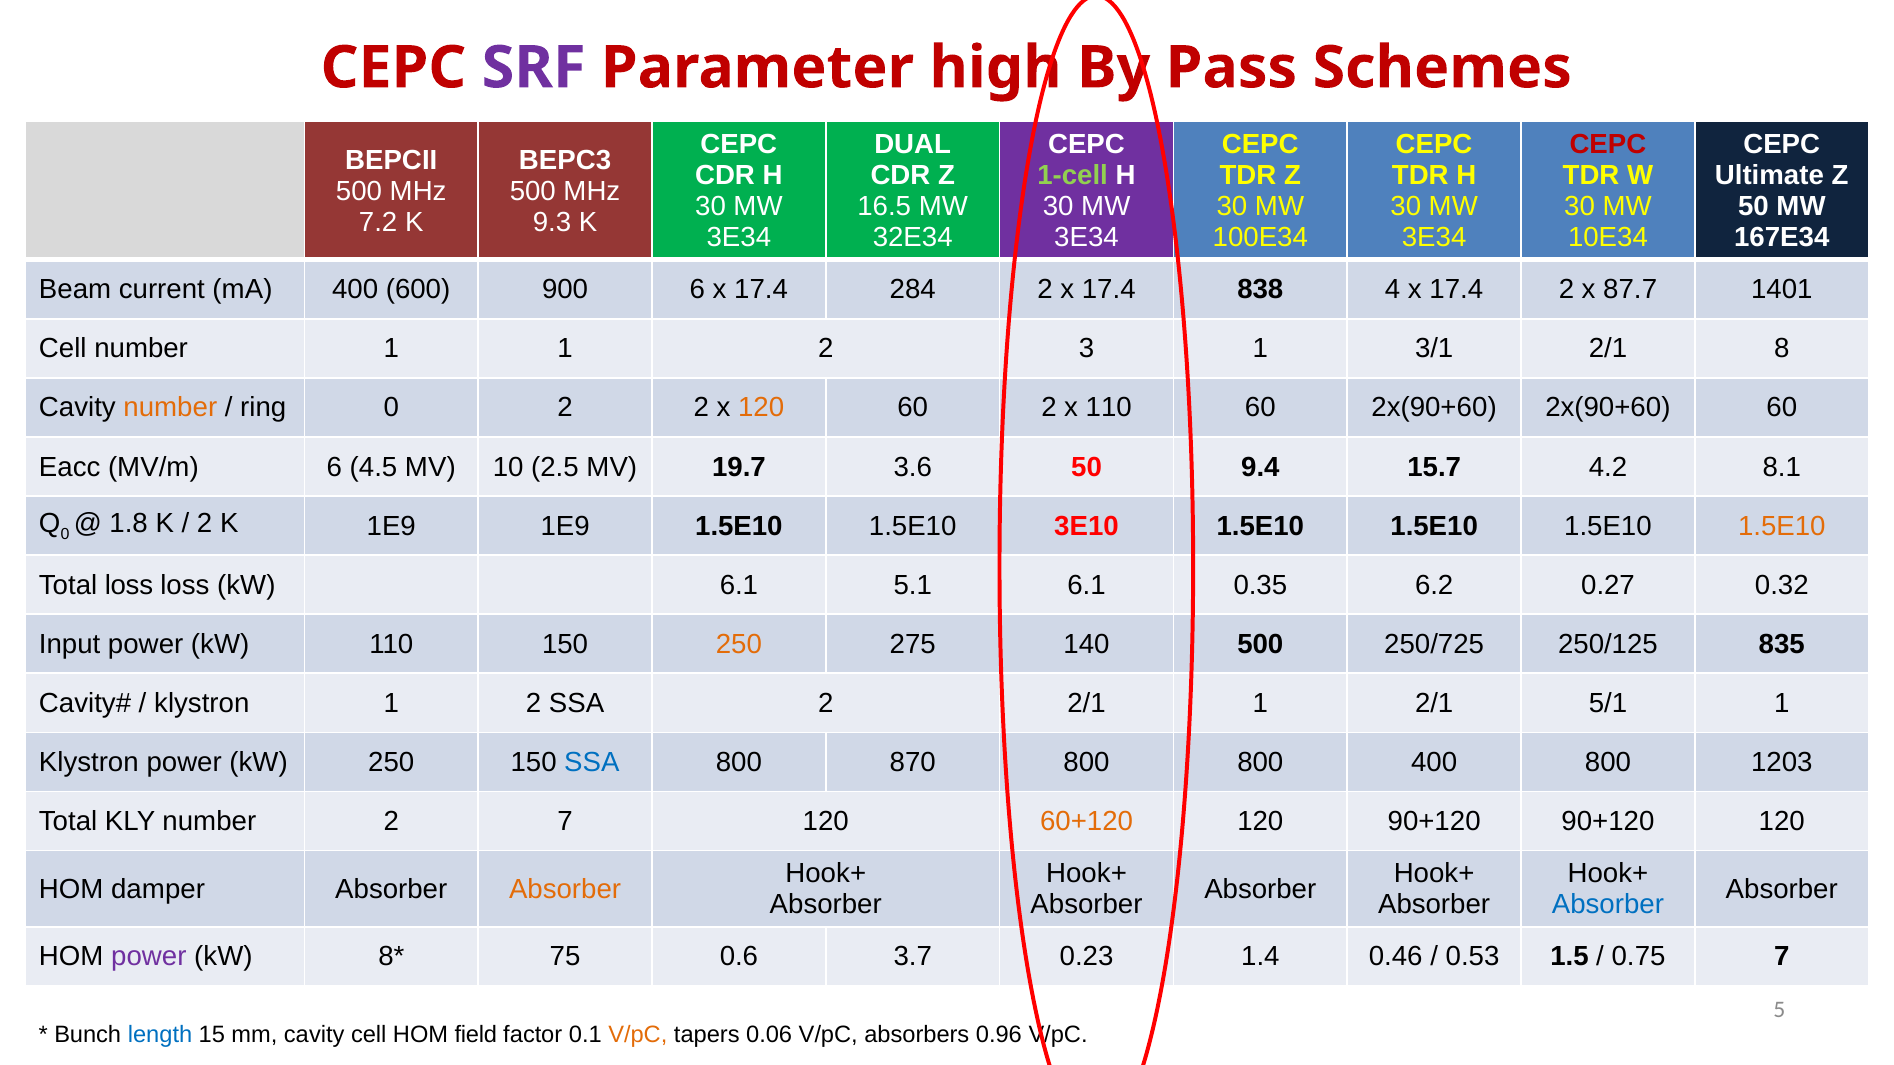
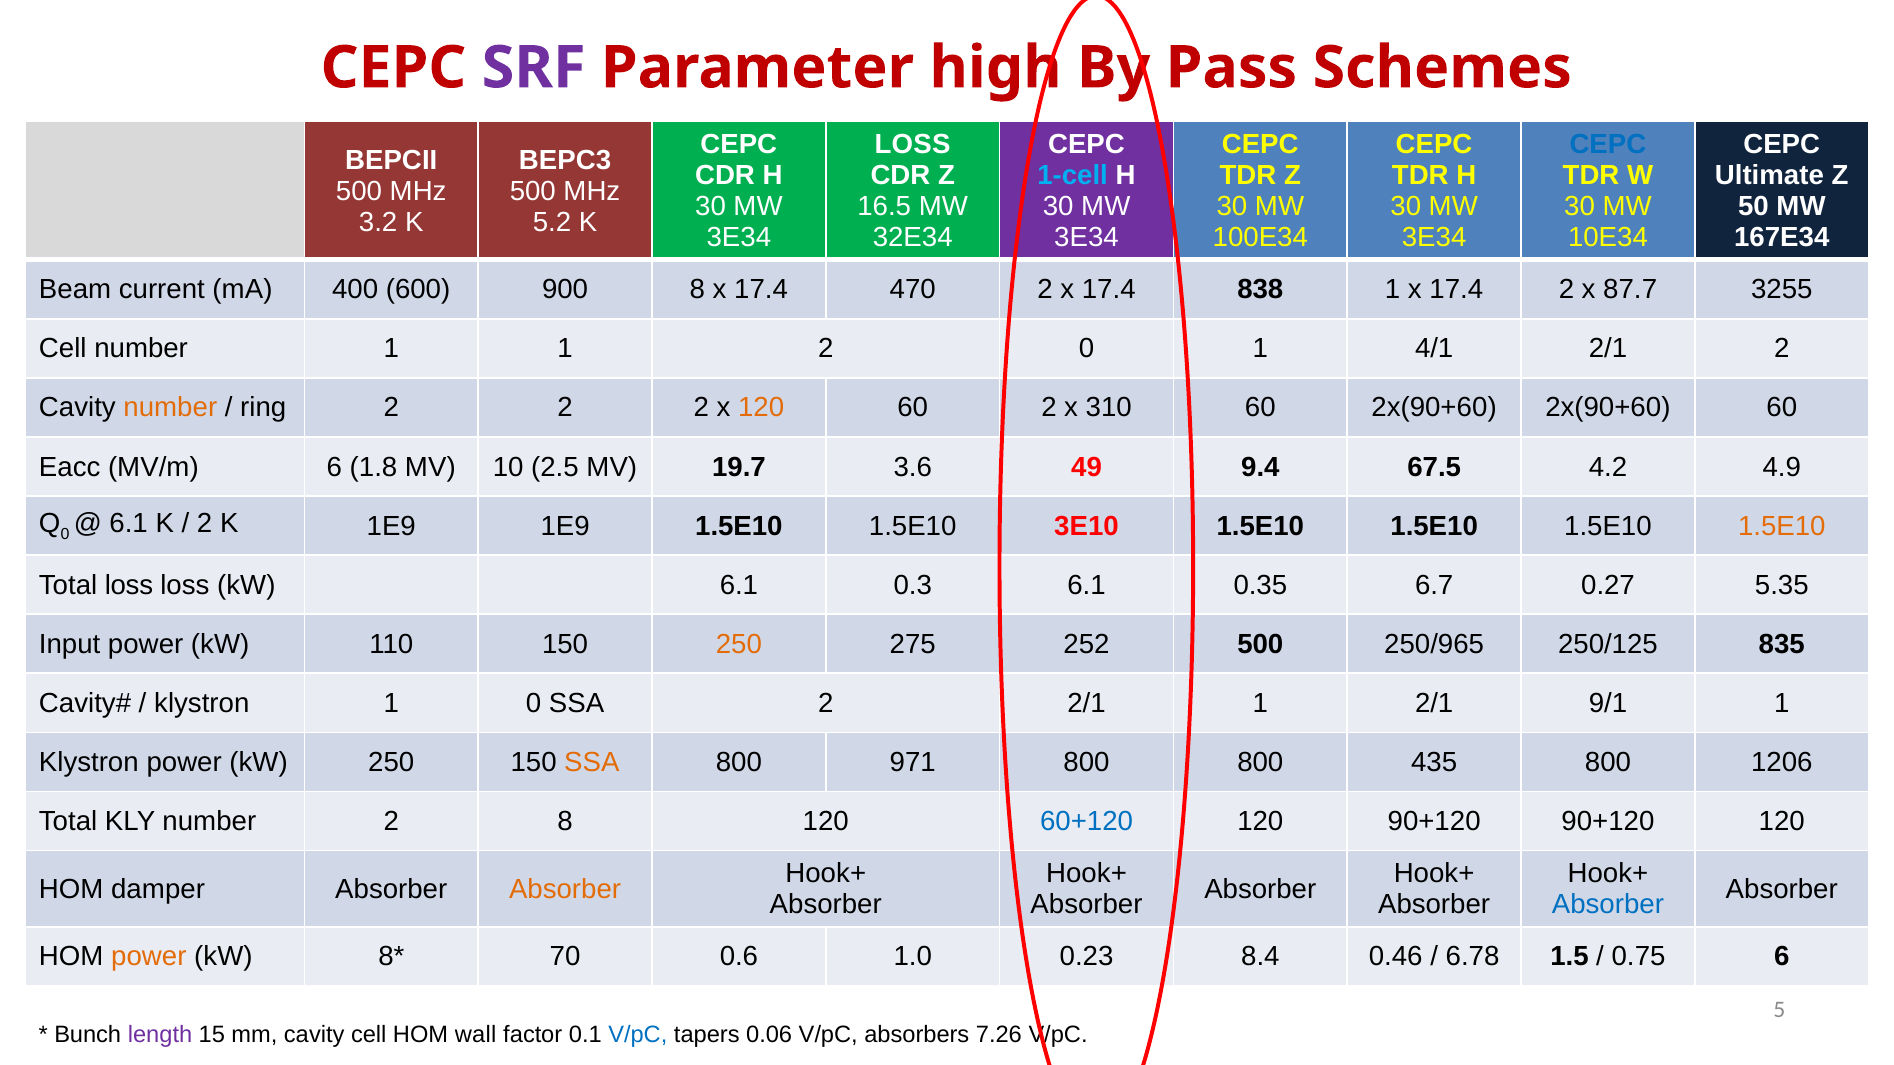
DUAL at (913, 144): DUAL -> LOSS
CEPC at (1608, 144) colour: red -> blue
1-cell colour: light green -> light blue
7.2: 7.2 -> 3.2
9.3: 9.3 -> 5.2
900 6: 6 -> 8
284: 284 -> 470
838 4: 4 -> 1
1401: 1401 -> 3255
2 3: 3 -> 0
3/1: 3/1 -> 4/1
2/1 8: 8 -> 2
ring 0: 0 -> 2
x 110: 110 -> 310
4.5: 4.5 -> 1.8
3.6 50: 50 -> 49
15.7: 15.7 -> 67.5
8.1: 8.1 -> 4.9
1.8 at (129, 524): 1.8 -> 6.1
5.1: 5.1 -> 0.3
6.2: 6.2 -> 6.7
0.32: 0.32 -> 5.35
140: 140 -> 252
250/725: 250/725 -> 250/965
klystron 1 2: 2 -> 0
5/1: 5/1 -> 9/1
SSA at (592, 763) colour: blue -> orange
870: 870 -> 971
800 400: 400 -> 435
1203: 1203 -> 1206
2 7: 7 -> 8
60+120 colour: orange -> blue
power at (149, 957) colour: purple -> orange
75: 75 -> 70
3.7: 3.7 -> 1.0
1.4: 1.4 -> 8.4
0.53: 0.53 -> 6.78
0.75 7: 7 -> 6
length colour: blue -> purple
field: field -> wall
V/pC at (638, 1035) colour: orange -> blue
0.96: 0.96 -> 7.26
